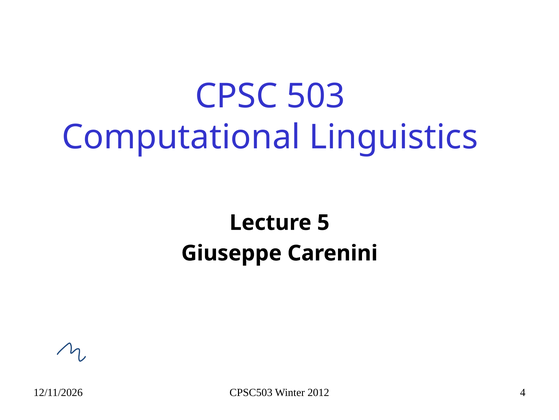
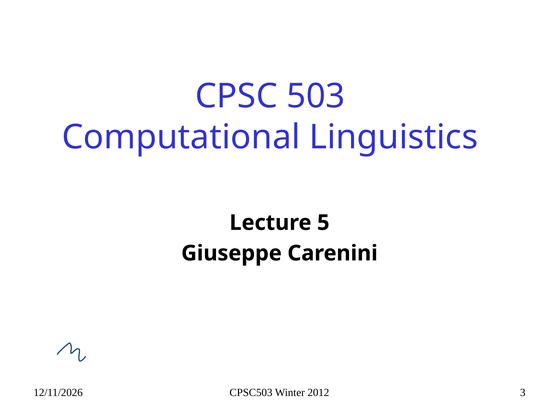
4: 4 -> 3
